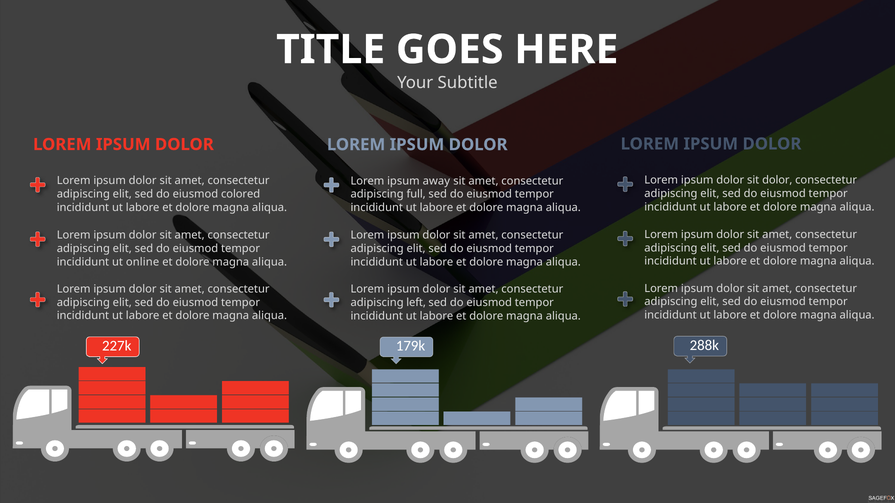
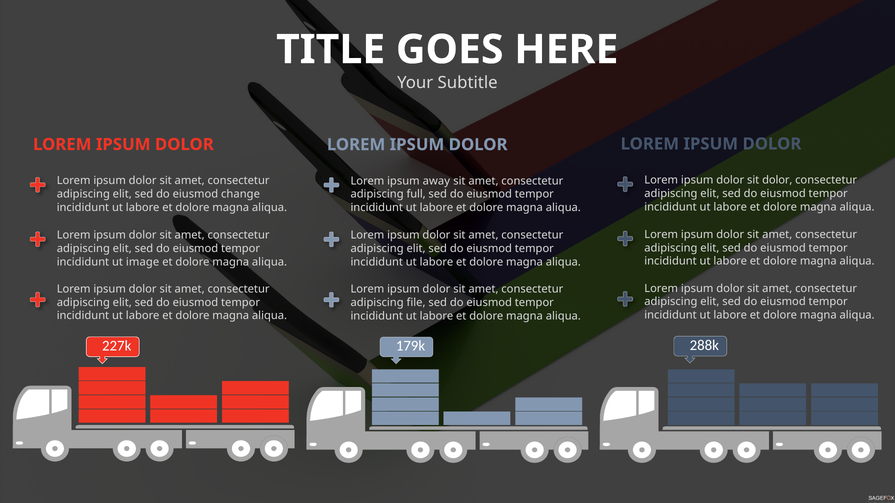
colored: colored -> change
online: online -> image
left: left -> file
